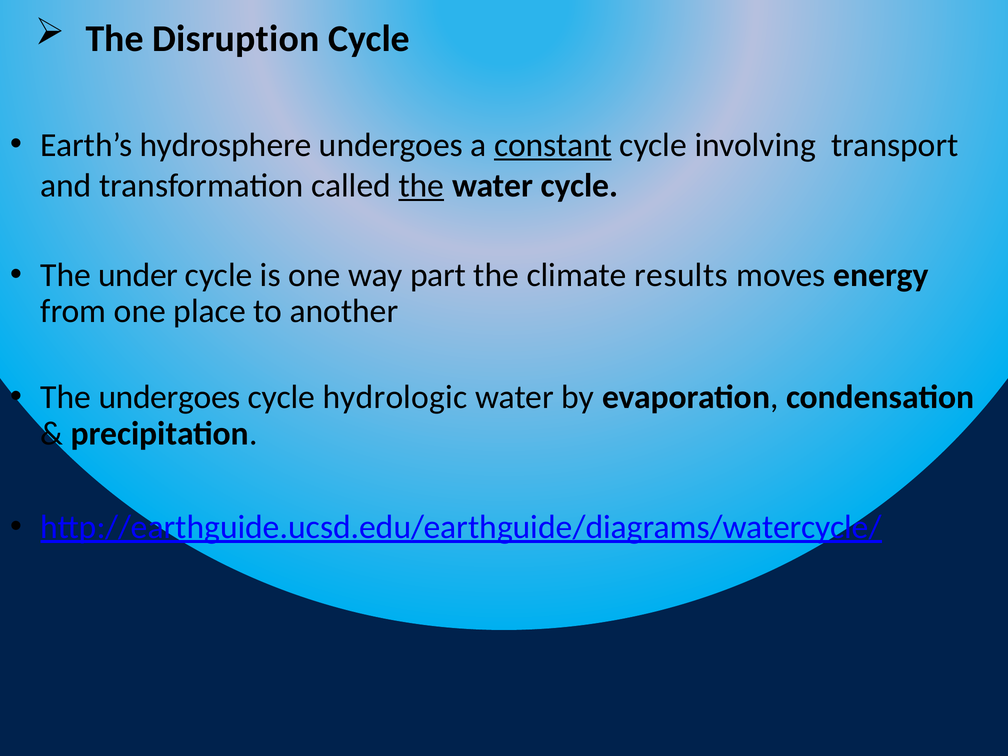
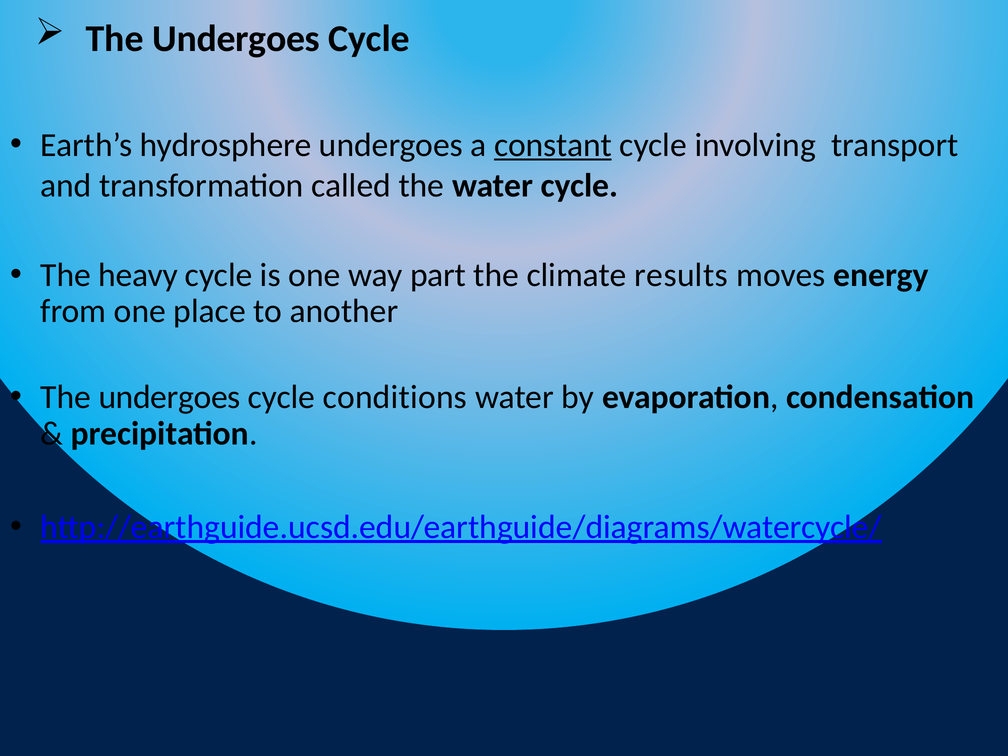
Disruption at (236, 39): Disruption -> Undergoes
the at (421, 185) underline: present -> none
under: under -> heavy
hydrologic: hydrologic -> conditions
